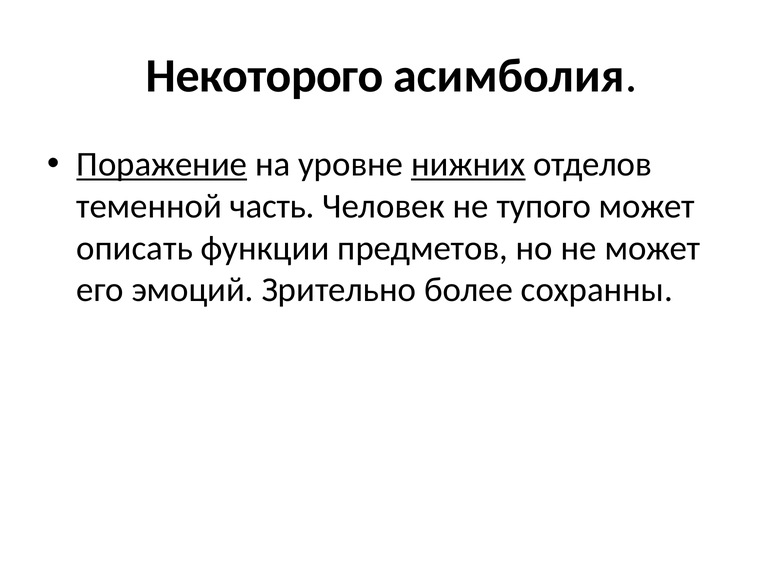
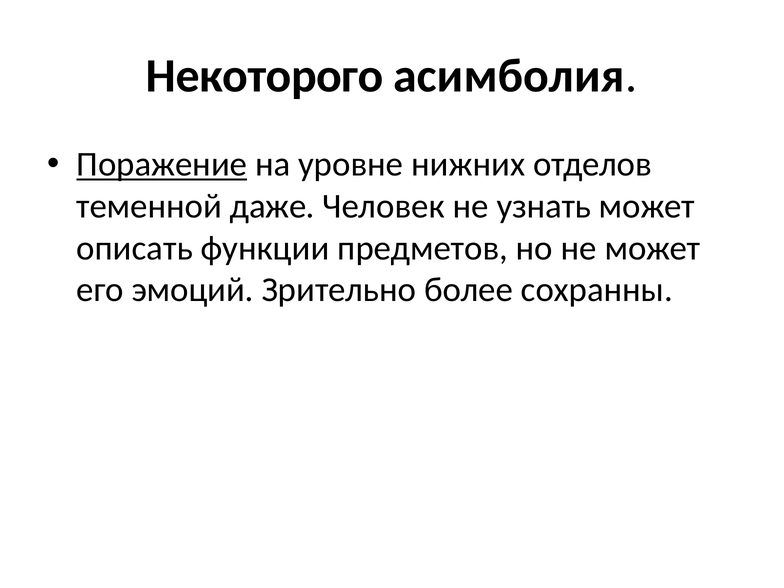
нижних underline: present -> none
часть: часть -> даже
тупого: тупого -> узнать
